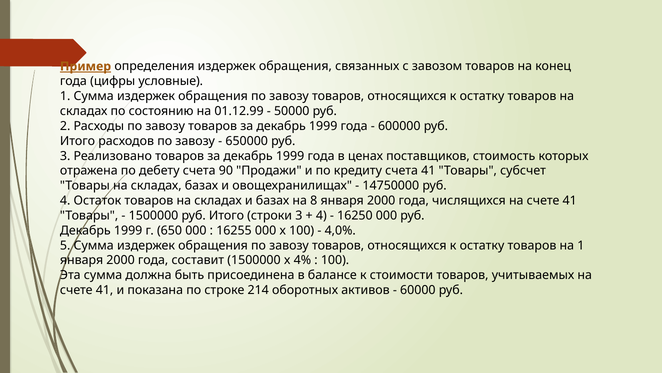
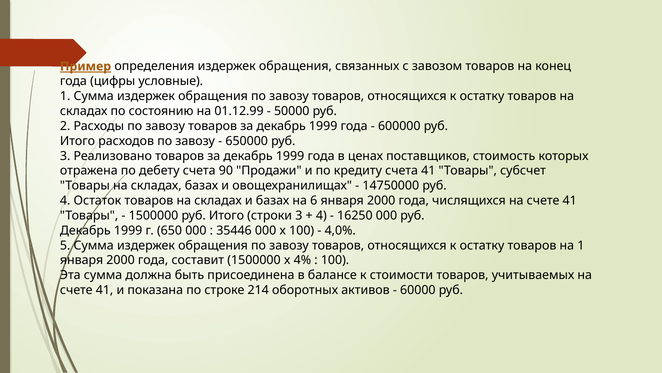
8: 8 -> 6
16255: 16255 -> 35446
